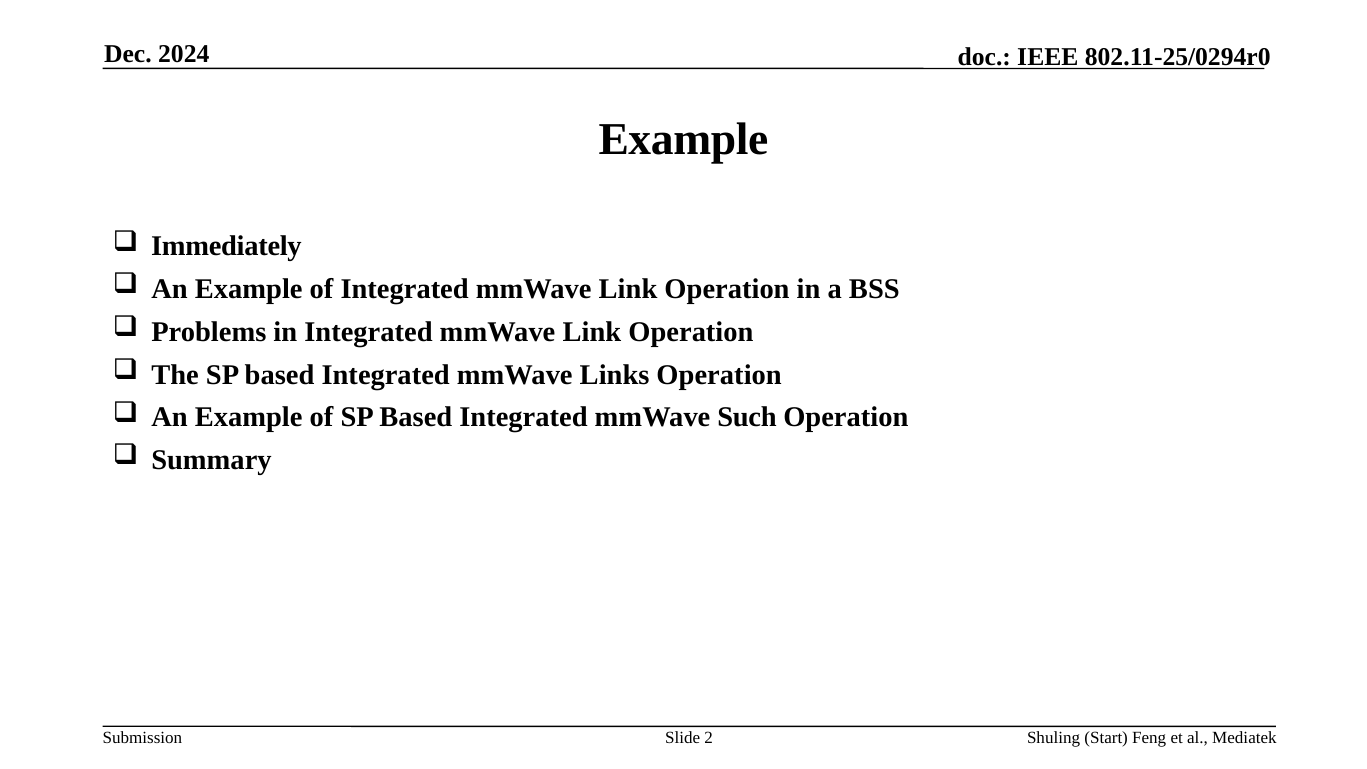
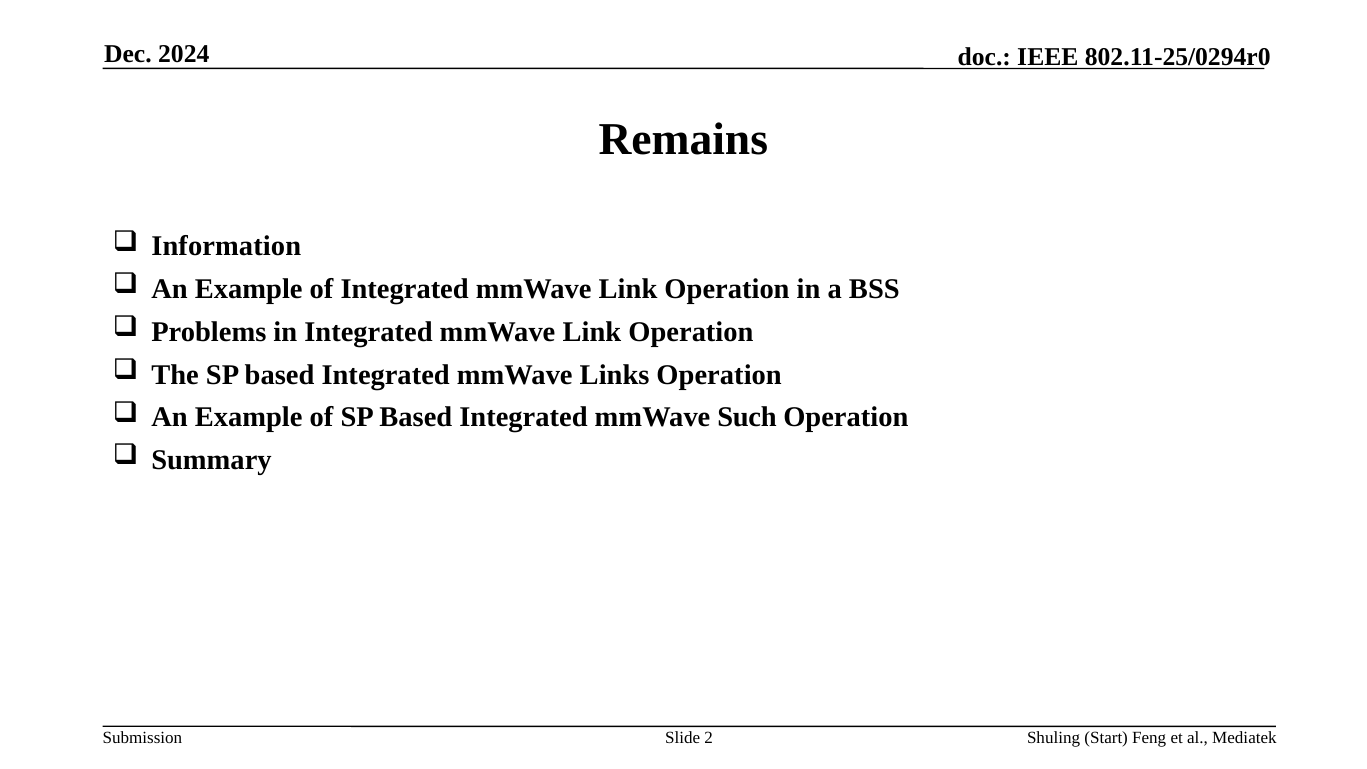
Example at (683, 140): Example -> Remains
Immediately: Immediately -> Information
